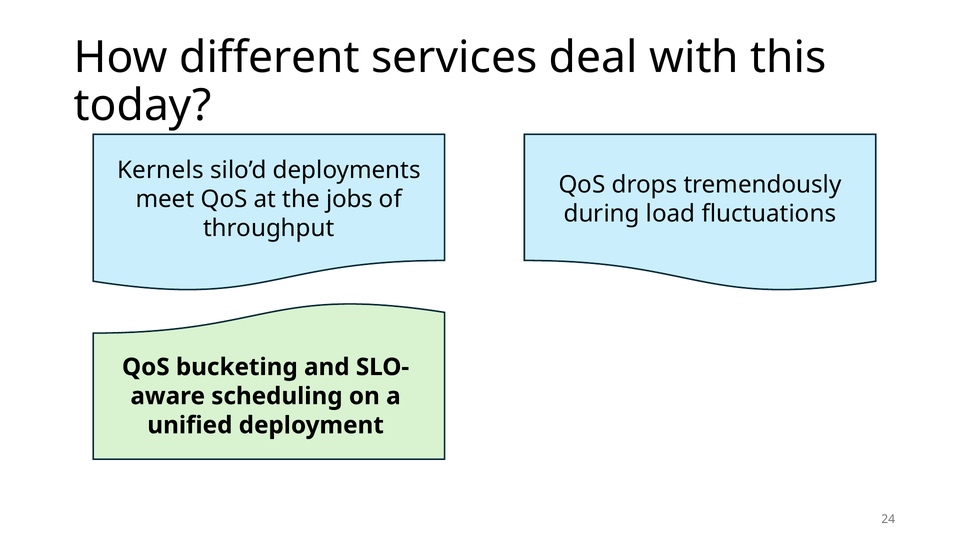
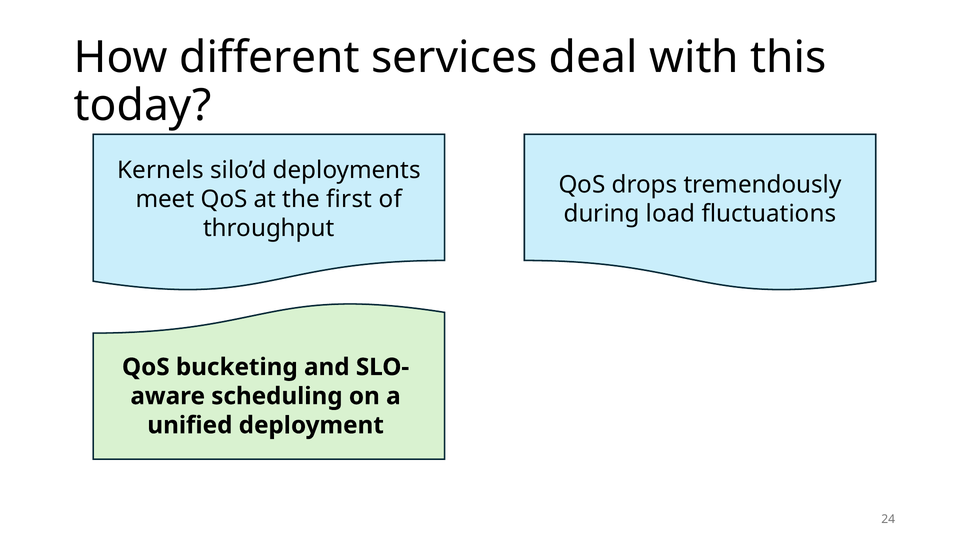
jobs: jobs -> first
